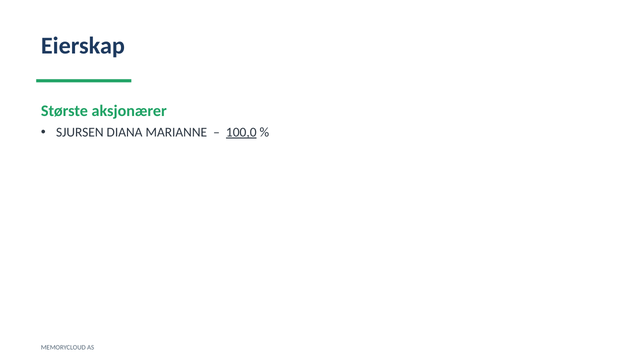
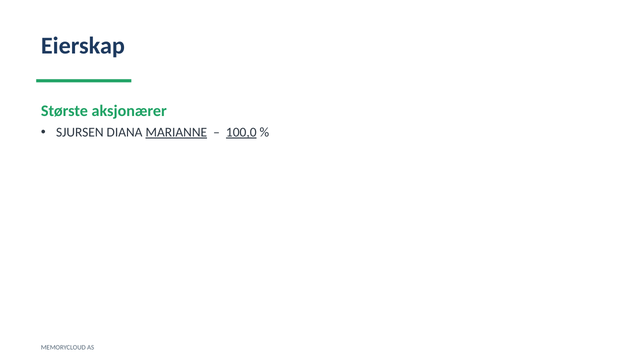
MARIANNE underline: none -> present
